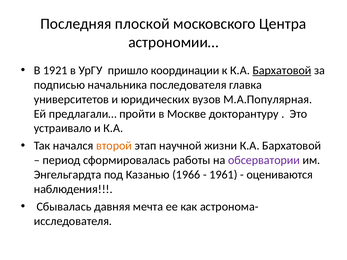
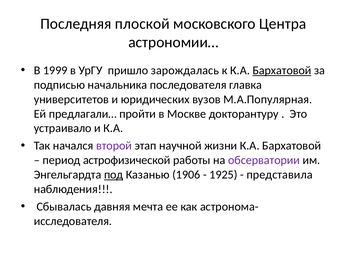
1921: 1921 -> 1999
координации: координации -> зарождалась
второй colour: orange -> purple
сформировалась: сформировалась -> астрофизической
под underline: none -> present
1966: 1966 -> 1906
1961: 1961 -> 1925
оцениваются: оцениваются -> представила
